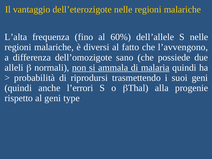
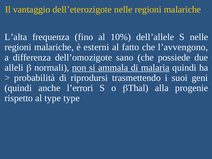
60%: 60% -> 10%
diversi: diversi -> esterni
al geni: geni -> type
